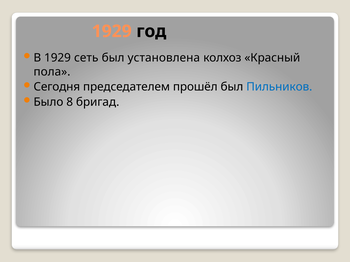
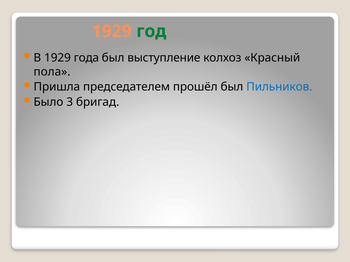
год colour: black -> green
сеть: сеть -> года
установлена: установлена -> выступление
Сегодня: Сегодня -> Пришла
8: 8 -> 3
